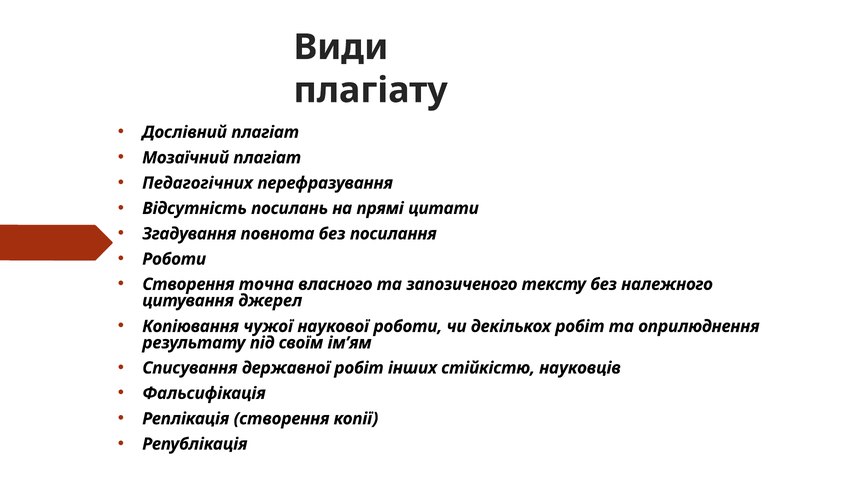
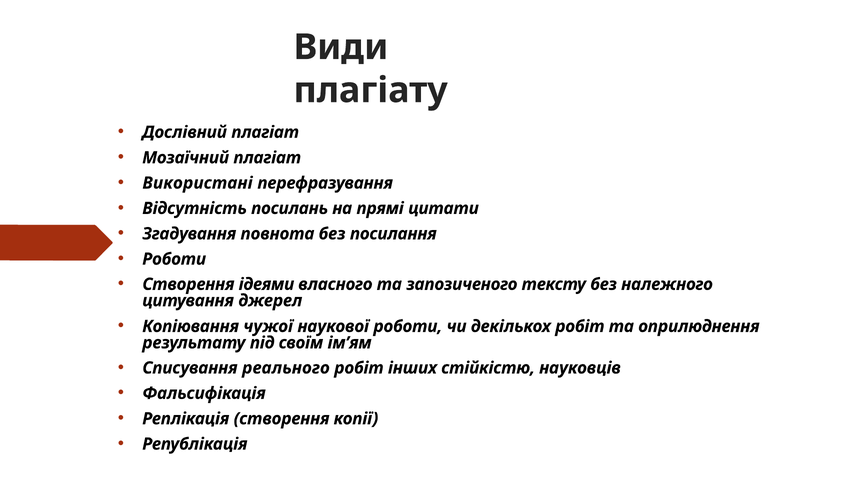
Педагогічних: Педагогічних -> Використані
точна: точна -> ідеями
державної: державної -> реального
